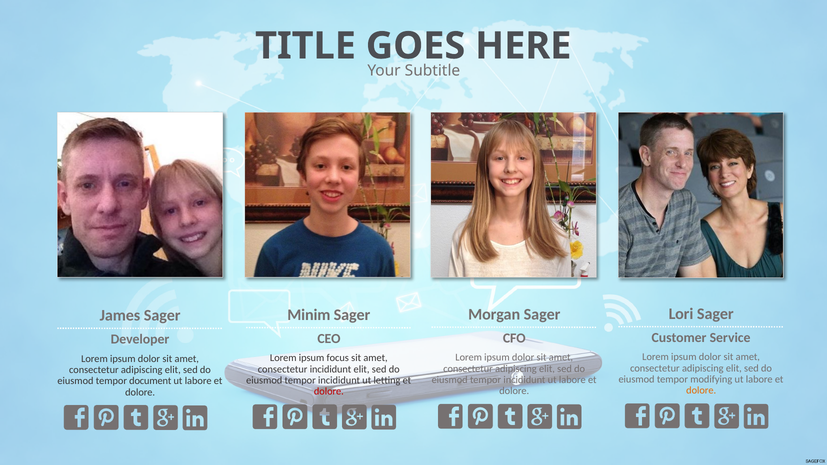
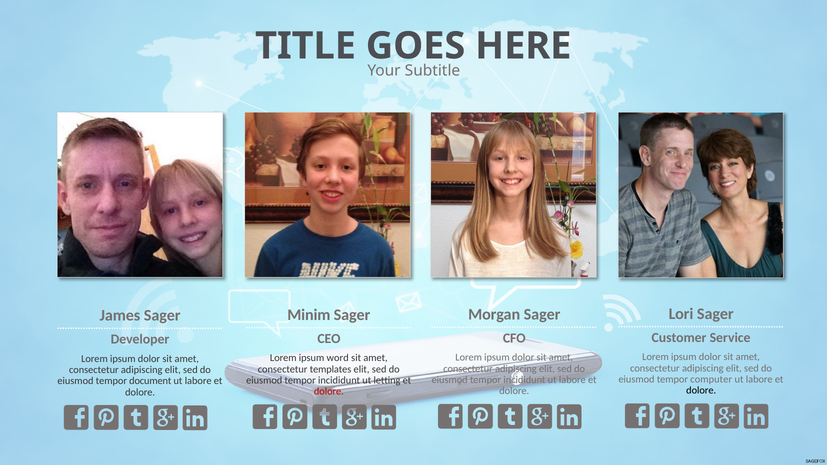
focus: focus -> word
consectetur incididunt: incididunt -> templates
modifying: modifying -> computer
dolore at (701, 391) colour: orange -> black
